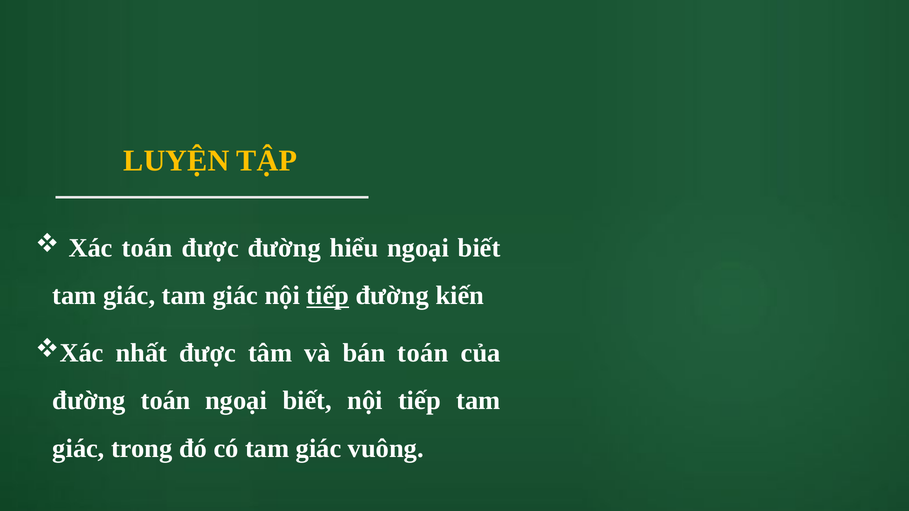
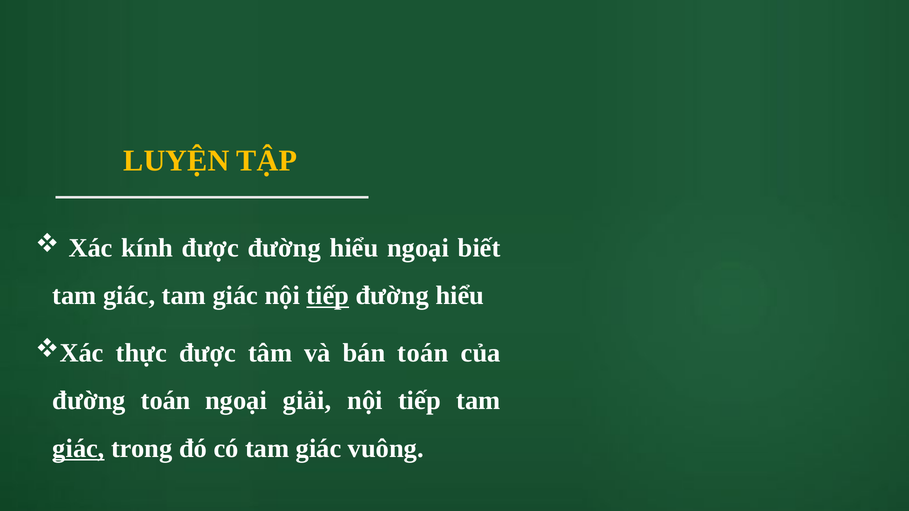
Xác toán: toán -> kính
kiến at (460, 296): kiến -> hiểu
nhất: nhất -> thực
biết at (307, 401): biết -> giải
giác at (79, 449) underline: none -> present
